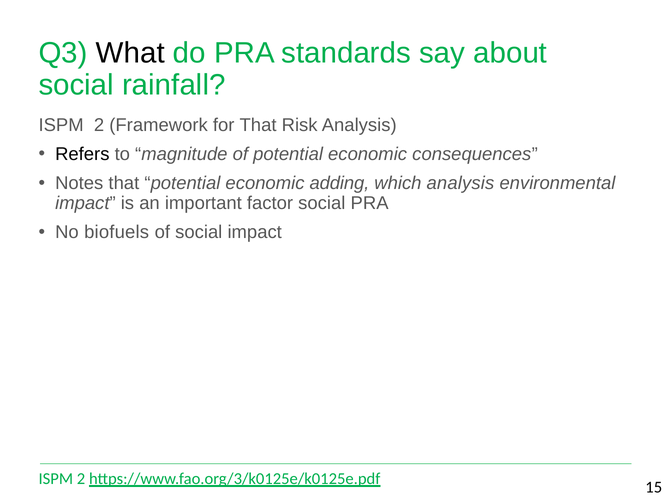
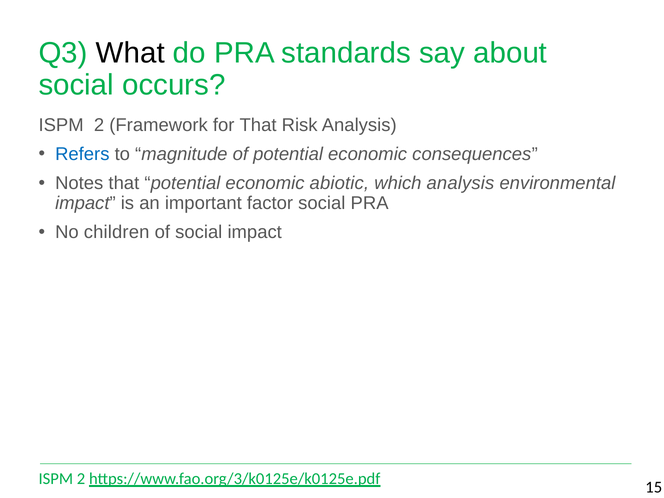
rainfall: rainfall -> occurs
Refers colour: black -> blue
adding: adding -> abiotic
biofuels: biofuels -> children
